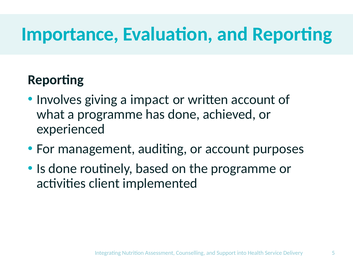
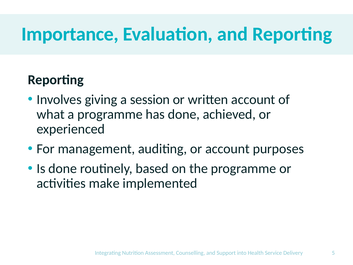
impact: impact -> session
client: client -> make
